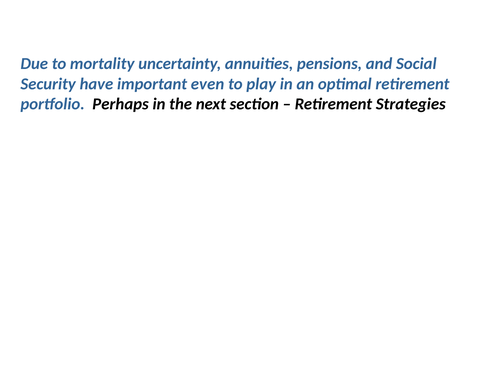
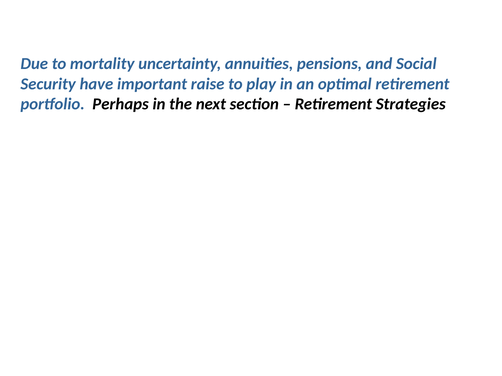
even: even -> raise
